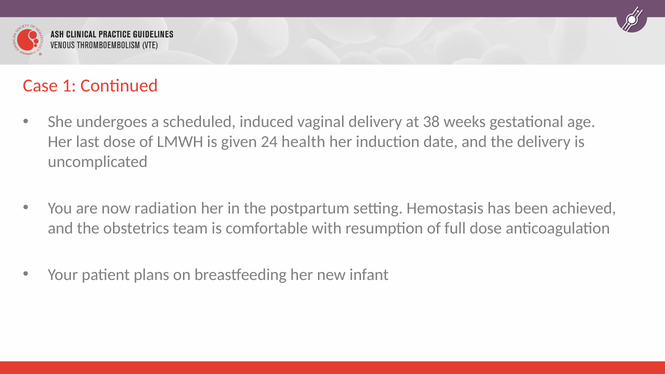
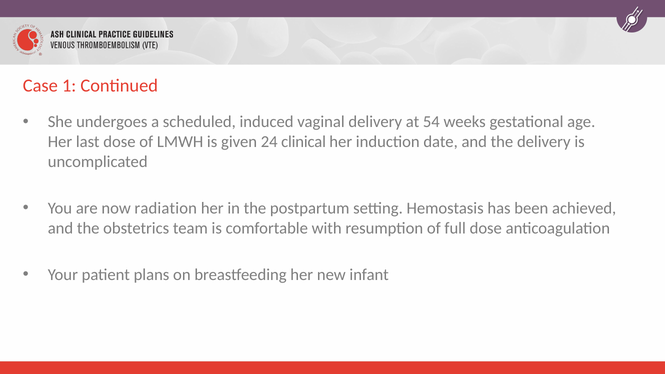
38: 38 -> 54
health: health -> clinical
